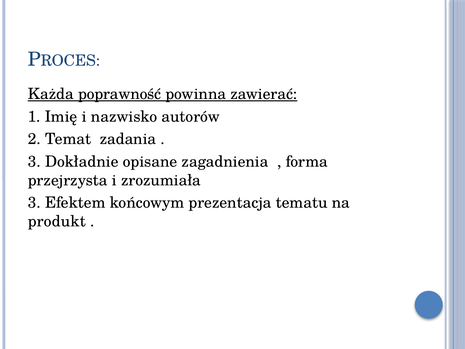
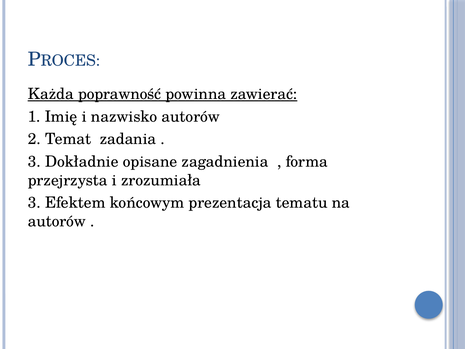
produkt at (57, 221): produkt -> autorów
